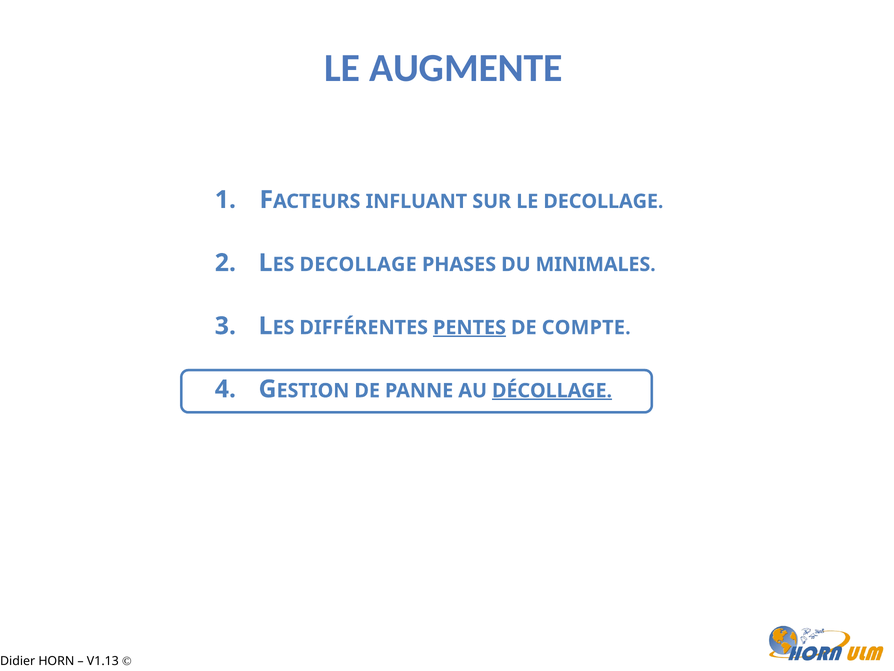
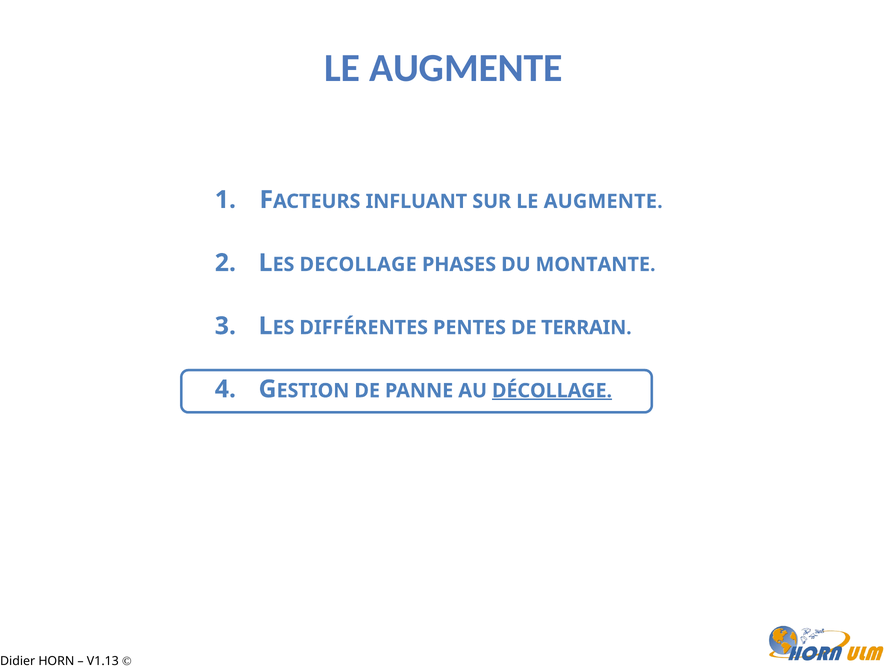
SUR LE DECOLLAGE: DECOLLAGE -> AUGMENTE
MINIMALES: MINIMALES -> MONTANTE
PENTES underline: present -> none
COMPTE: COMPTE -> TERRAIN
